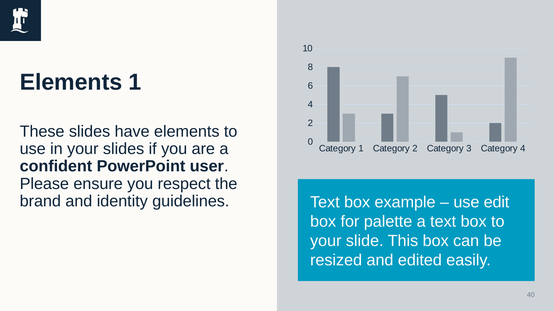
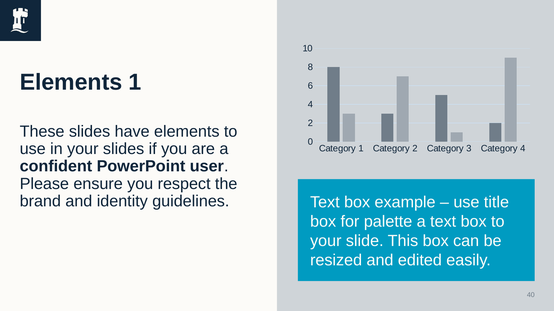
edit: edit -> title
